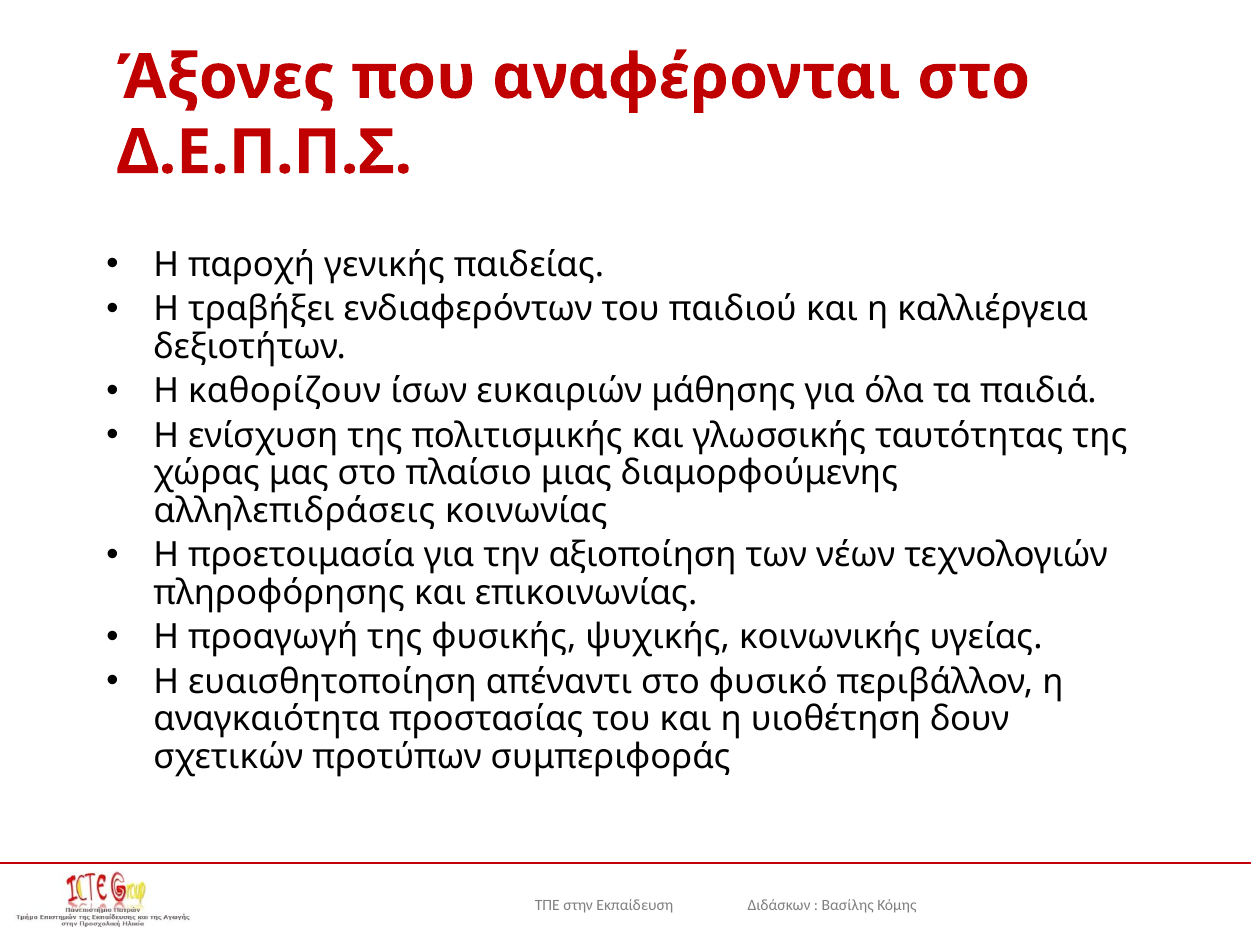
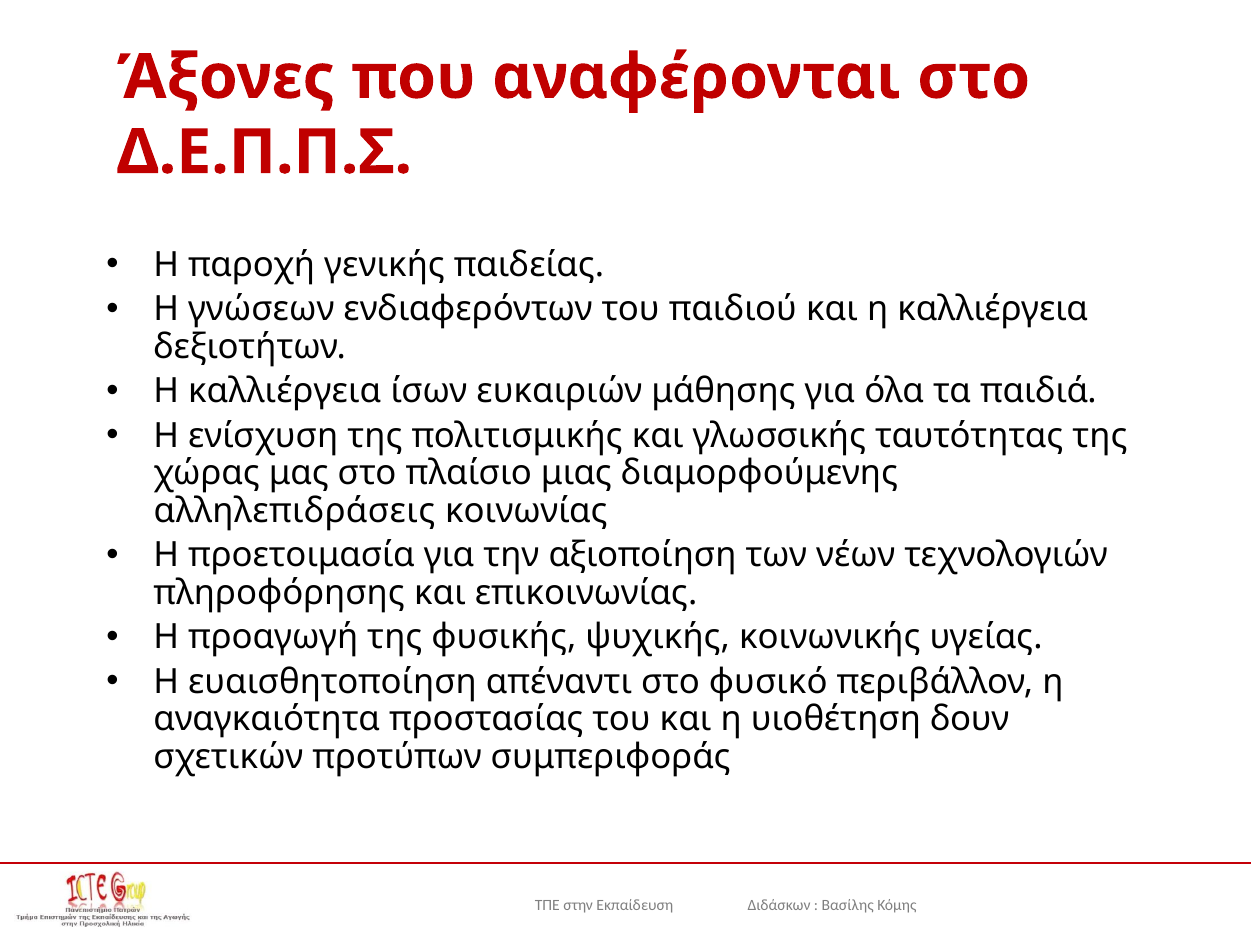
τραβήξει: τραβήξει -> γνώσεων
καθορίζουν at (285, 391): καθορίζουν -> καλλιέργεια
